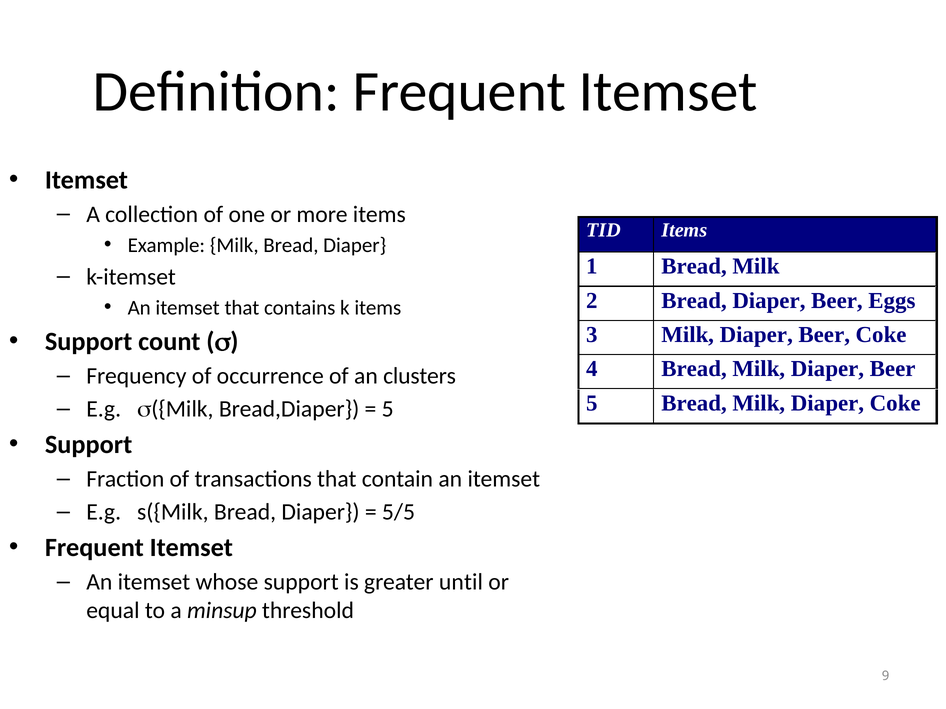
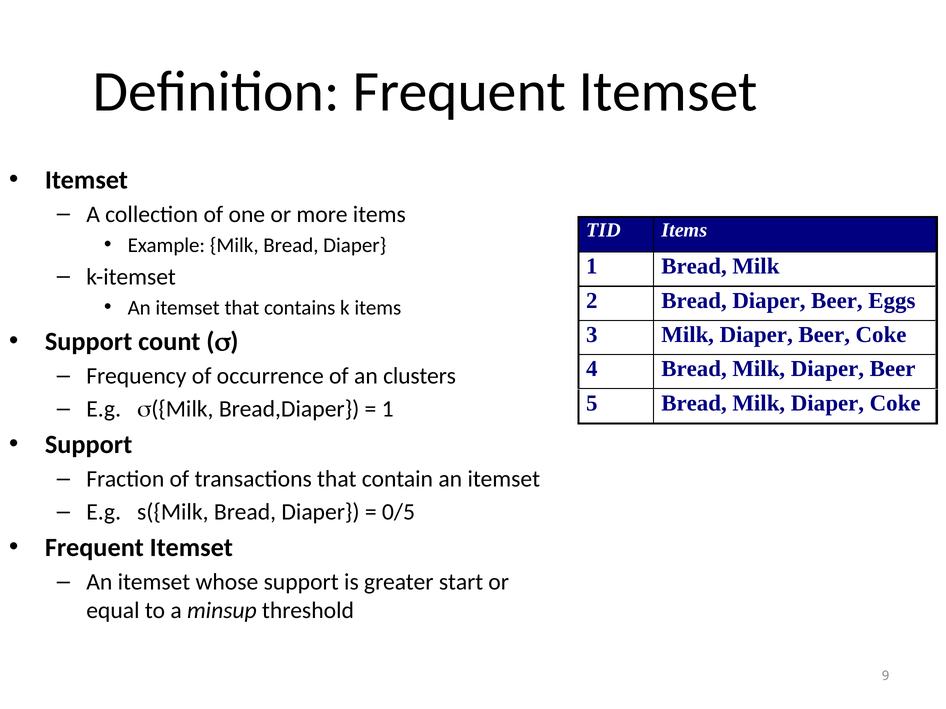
5 at (388, 409): 5 -> 1
5/5: 5/5 -> 0/5
until: until -> start
